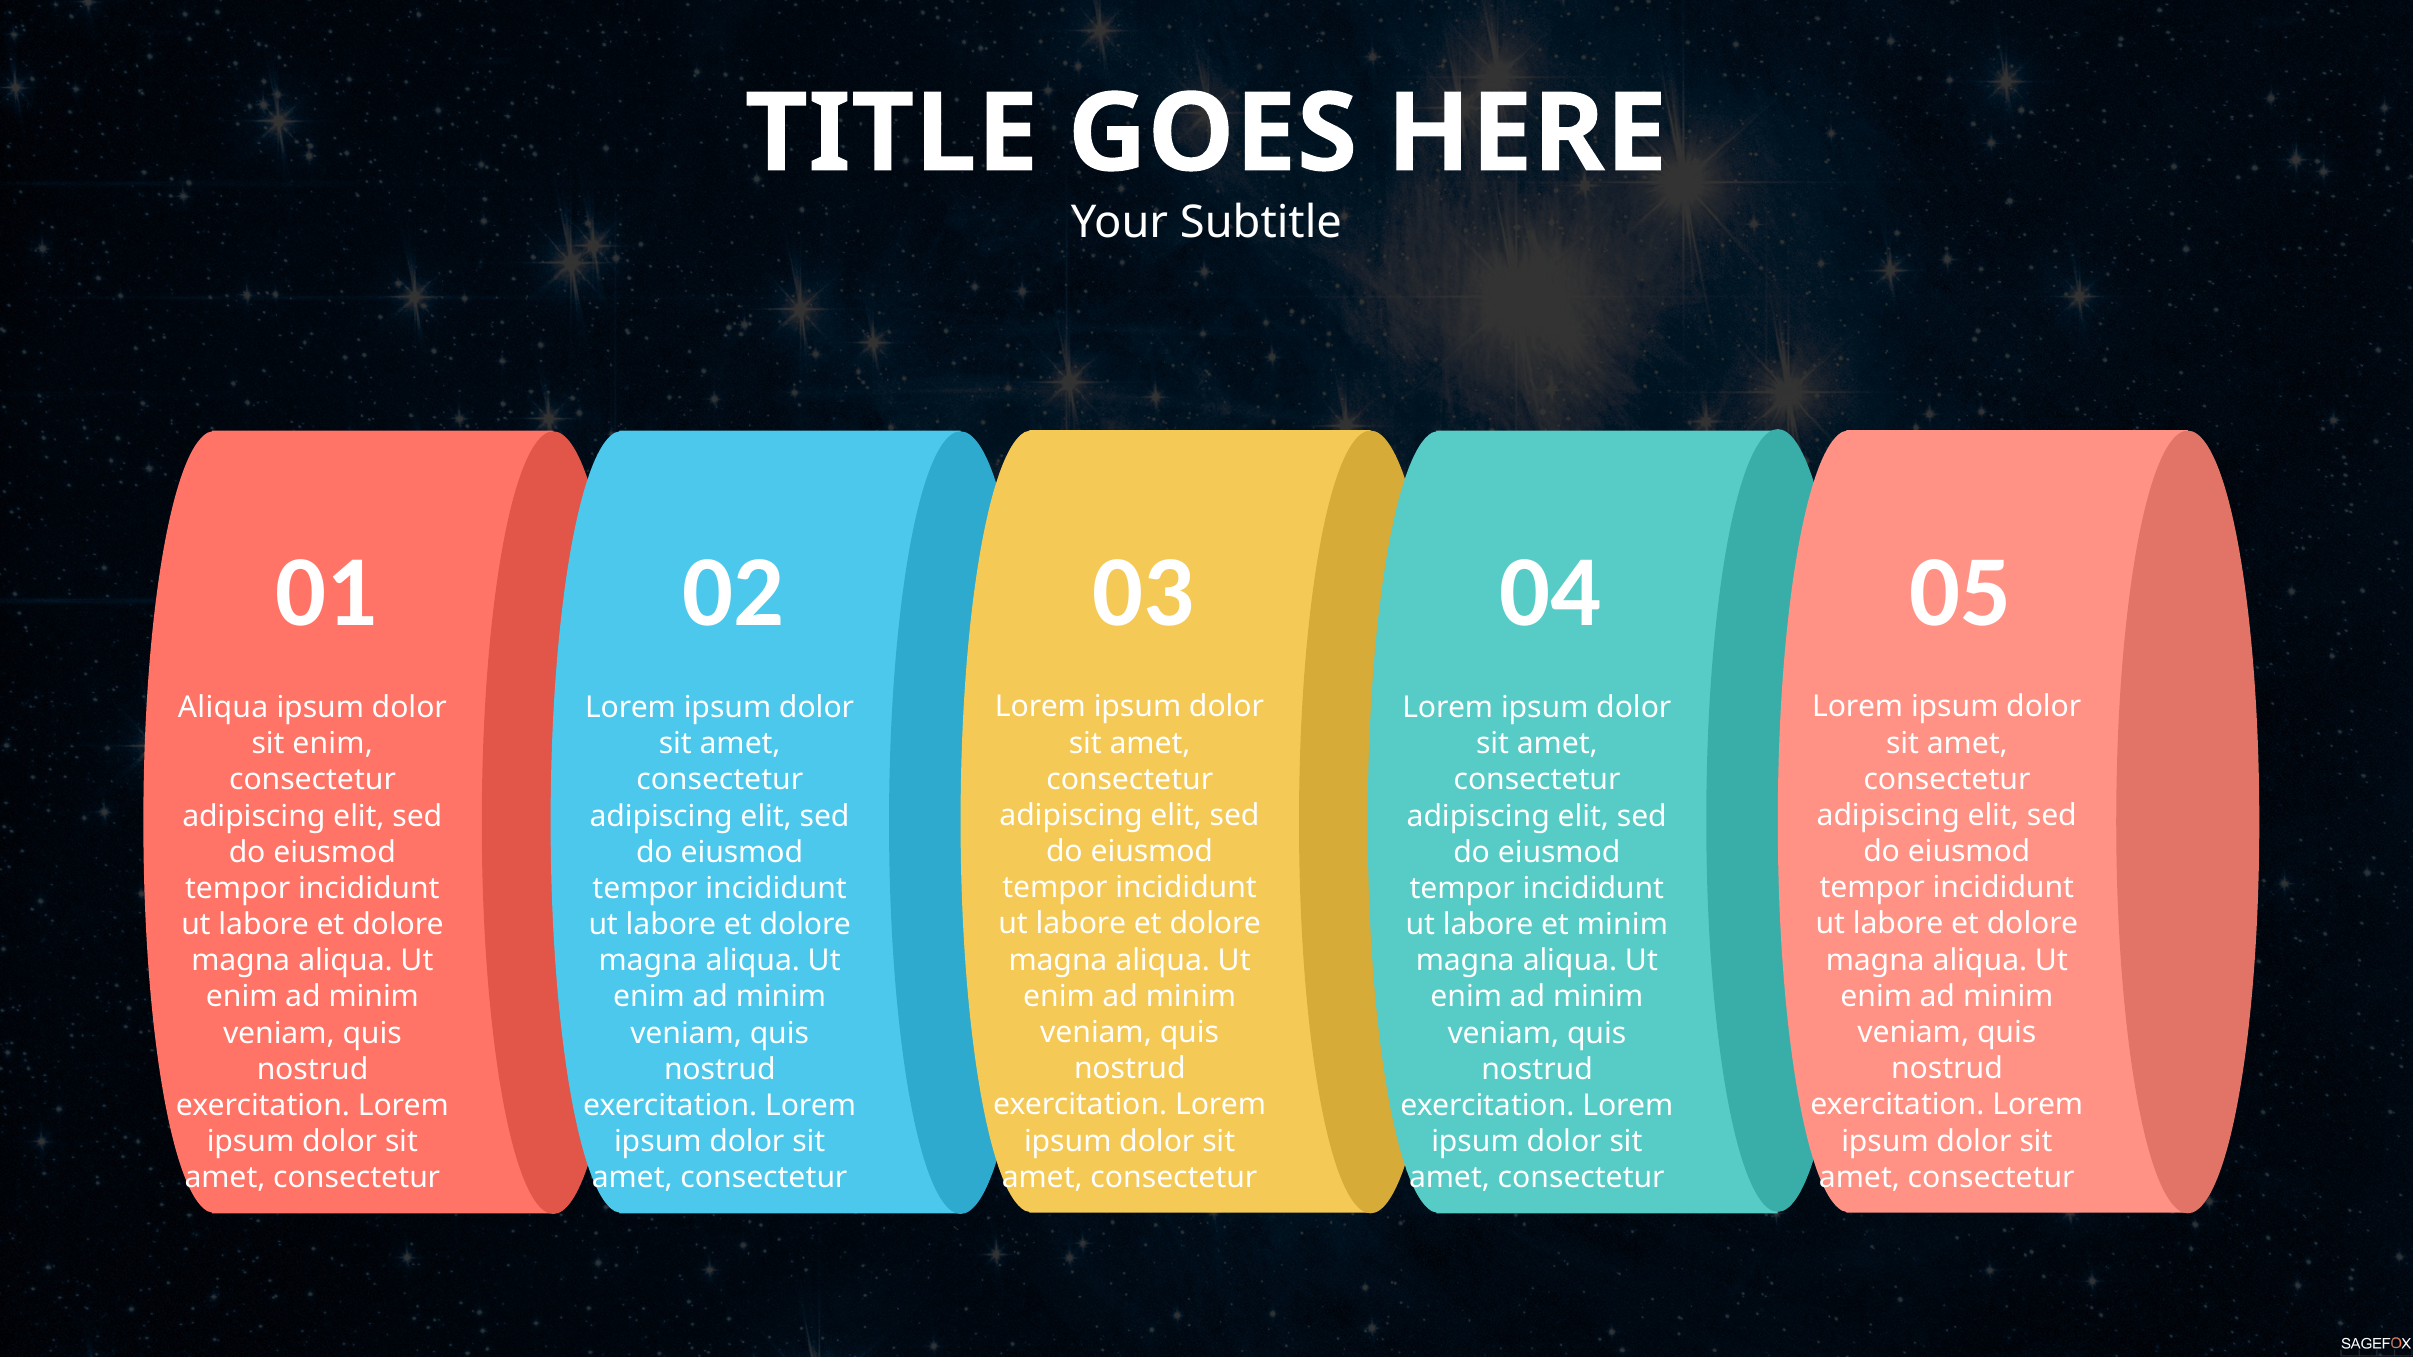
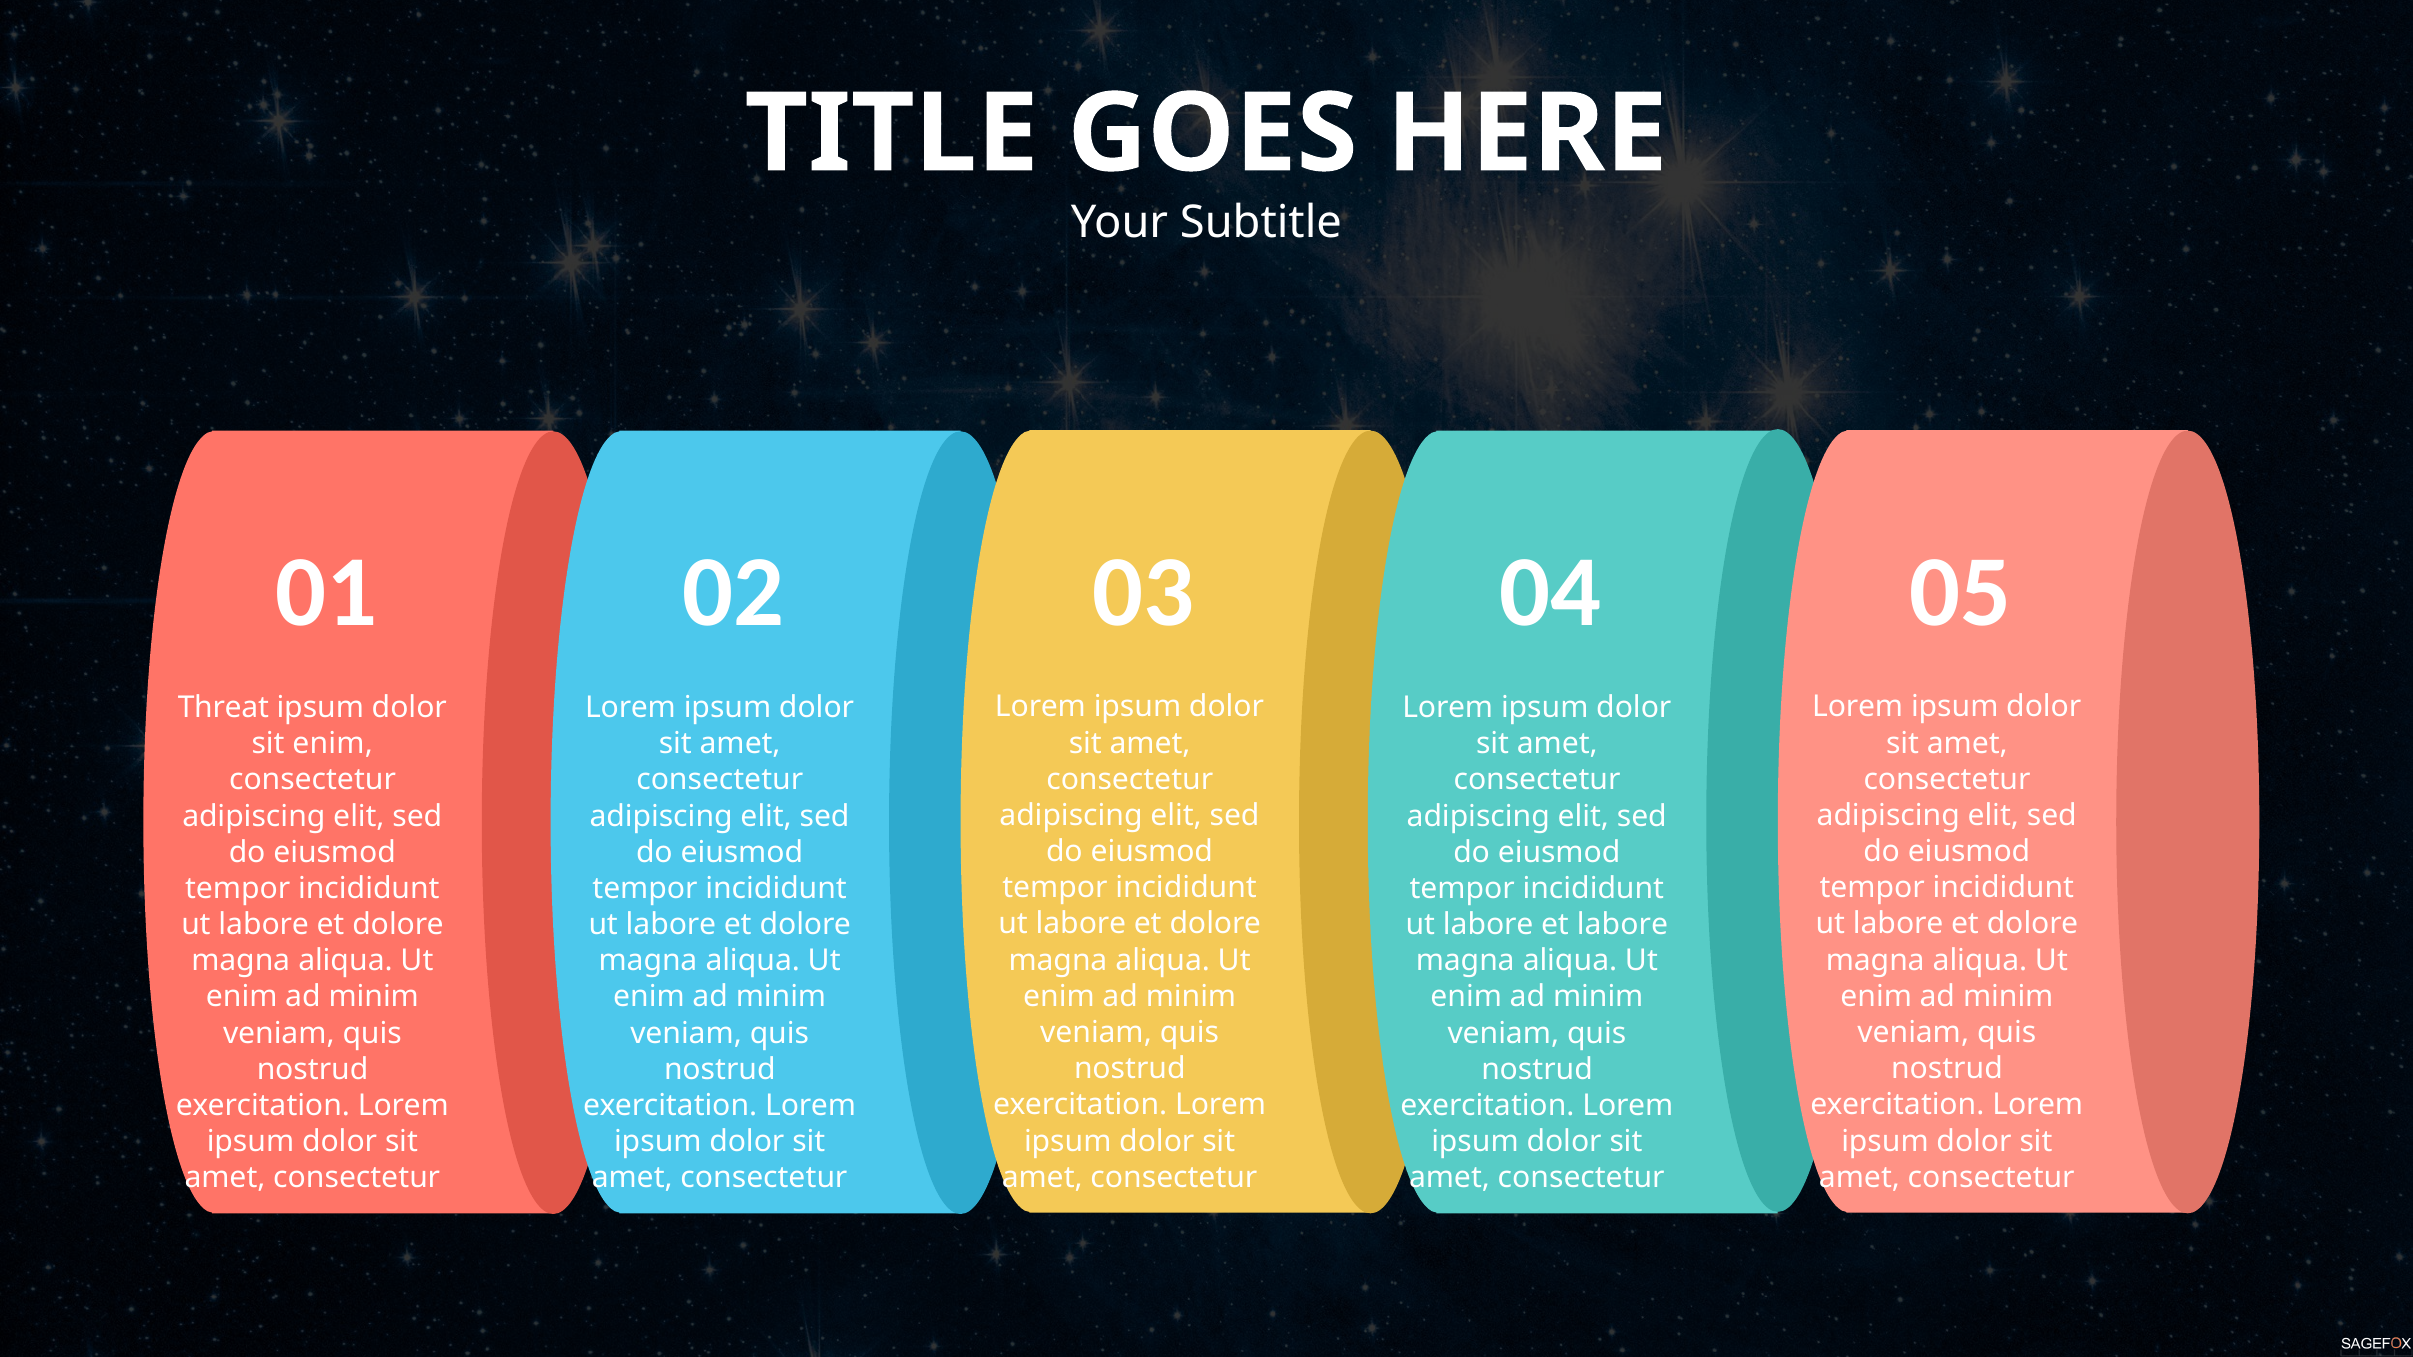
Aliqua at (223, 708): Aliqua -> Threat
et minim: minim -> labore
